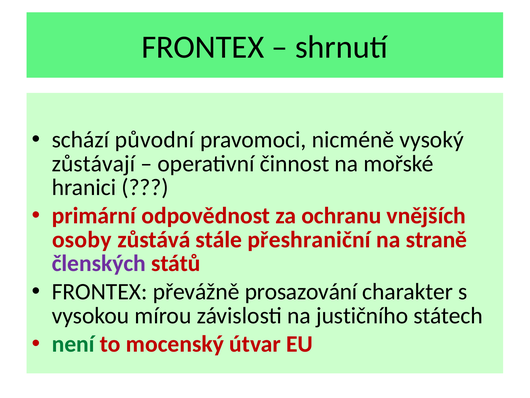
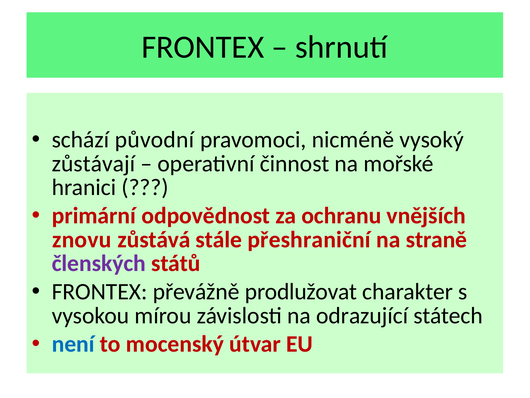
osoby: osoby -> znovu
prosazování: prosazování -> prodlužovat
justičního: justičního -> odrazující
není colour: green -> blue
